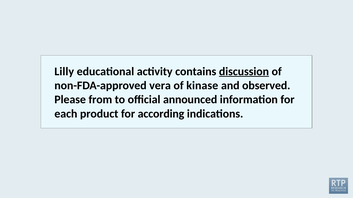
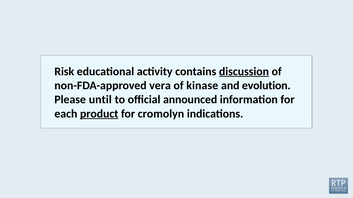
Lilly: Lilly -> Risk
observed: observed -> evolution
from: from -> until
product underline: none -> present
according: according -> cromolyn
